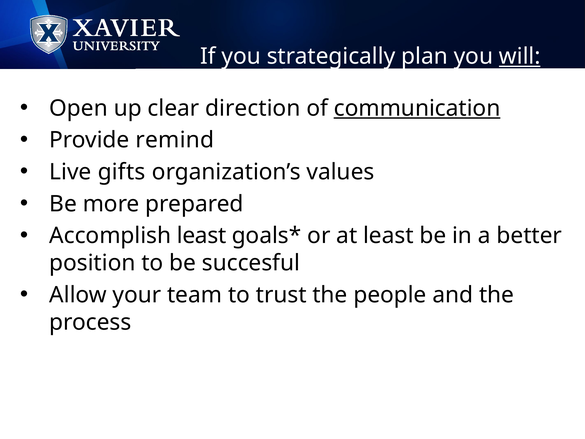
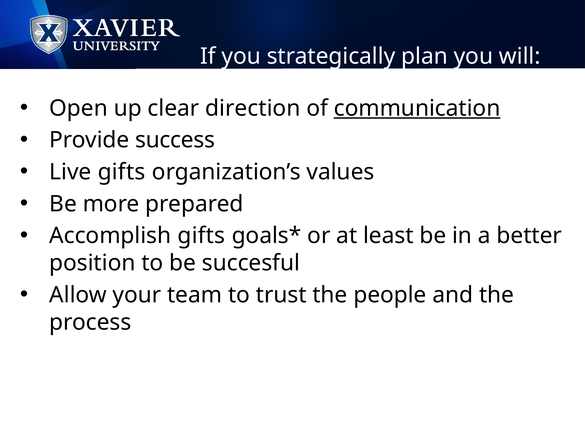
will underline: present -> none
remind: remind -> success
Accomplish least: least -> gifts
